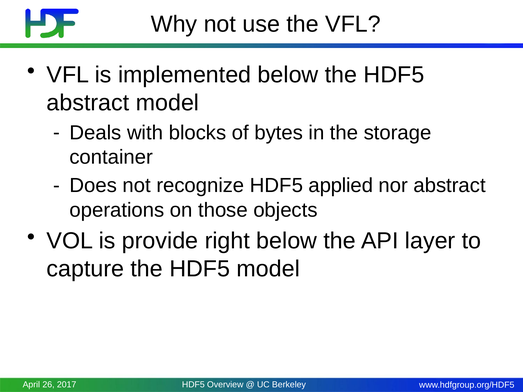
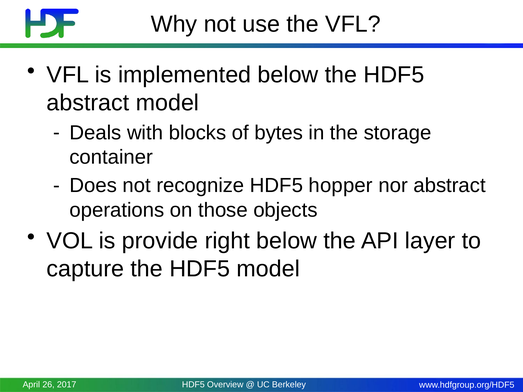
applied: applied -> hopper
